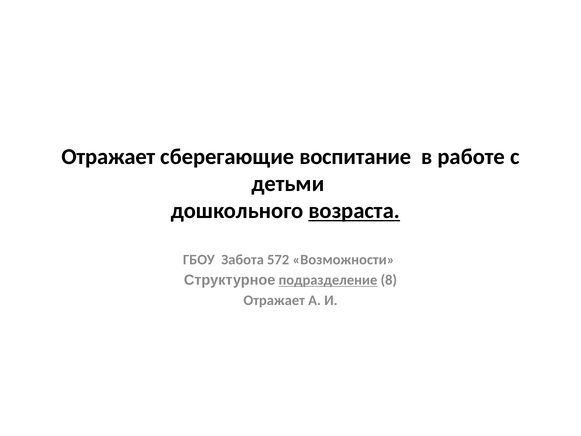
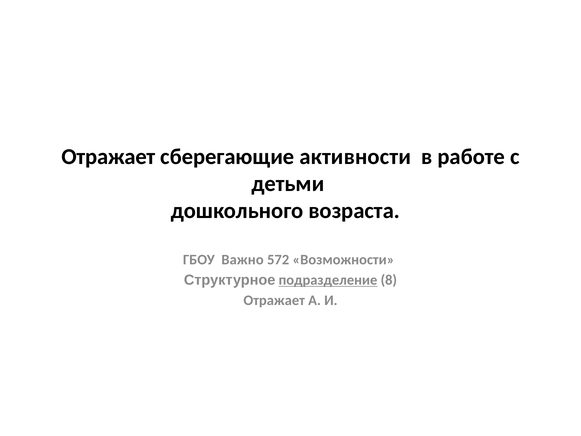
воспитание: воспитание -> активности
возраста underline: present -> none
Забота: Забота -> Важно
